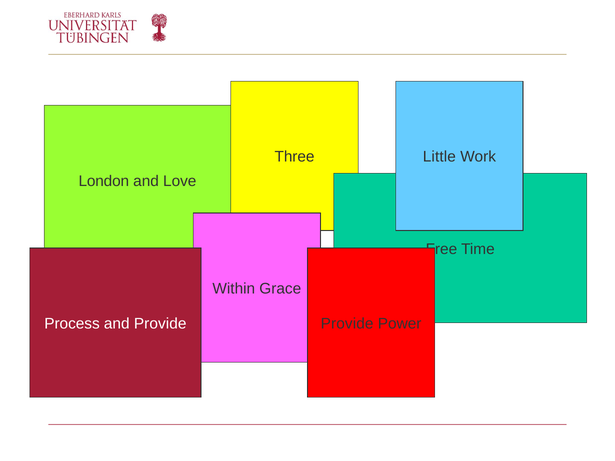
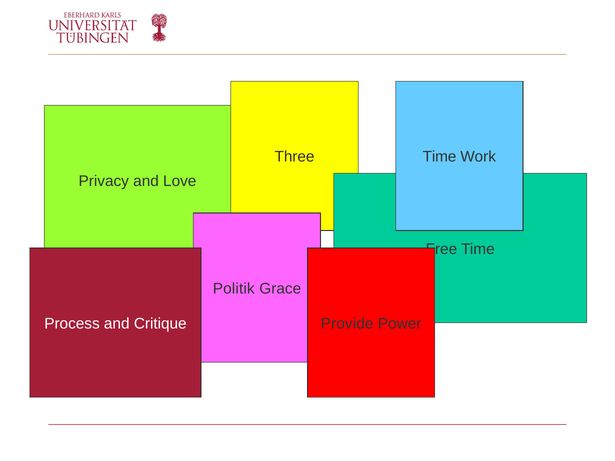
Little at (439, 157): Little -> Time
London: London -> Privacy
Within: Within -> Politik
and Provide: Provide -> Critique
